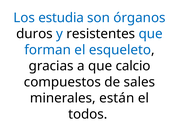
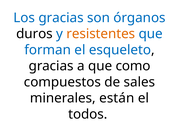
Los estudia: estudia -> gracias
resistentes colour: black -> orange
calcio: calcio -> como
